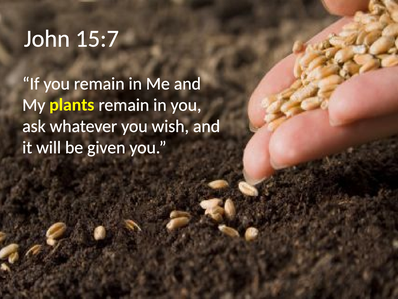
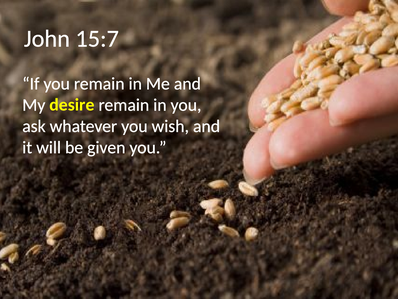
plants: plants -> desire
